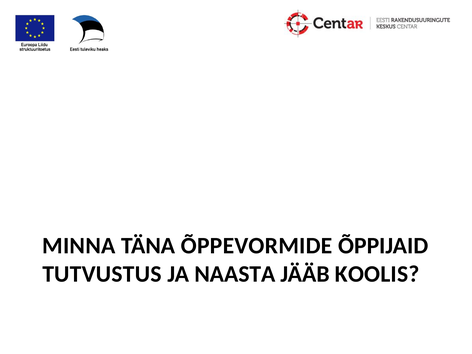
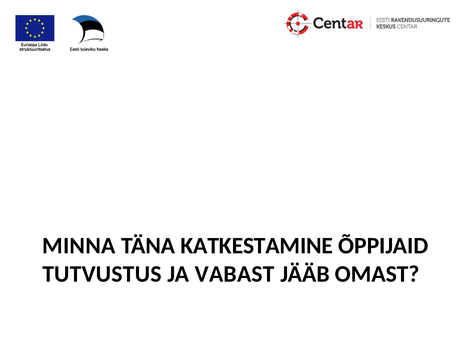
ÕPPEVORMIDE: ÕPPEVORMIDE -> KATKESTAMINE
NAASTA: NAASTA -> VABAST
KOOLIS: KOOLIS -> OMAST
